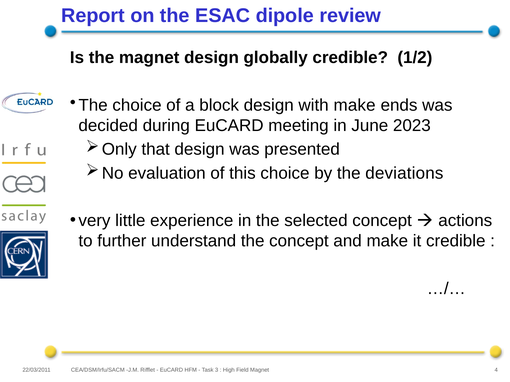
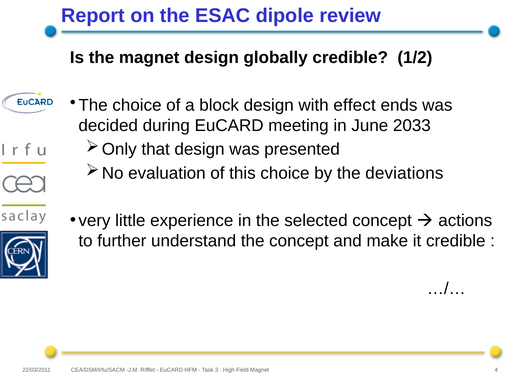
with make: make -> effect
2023: 2023 -> 2033
